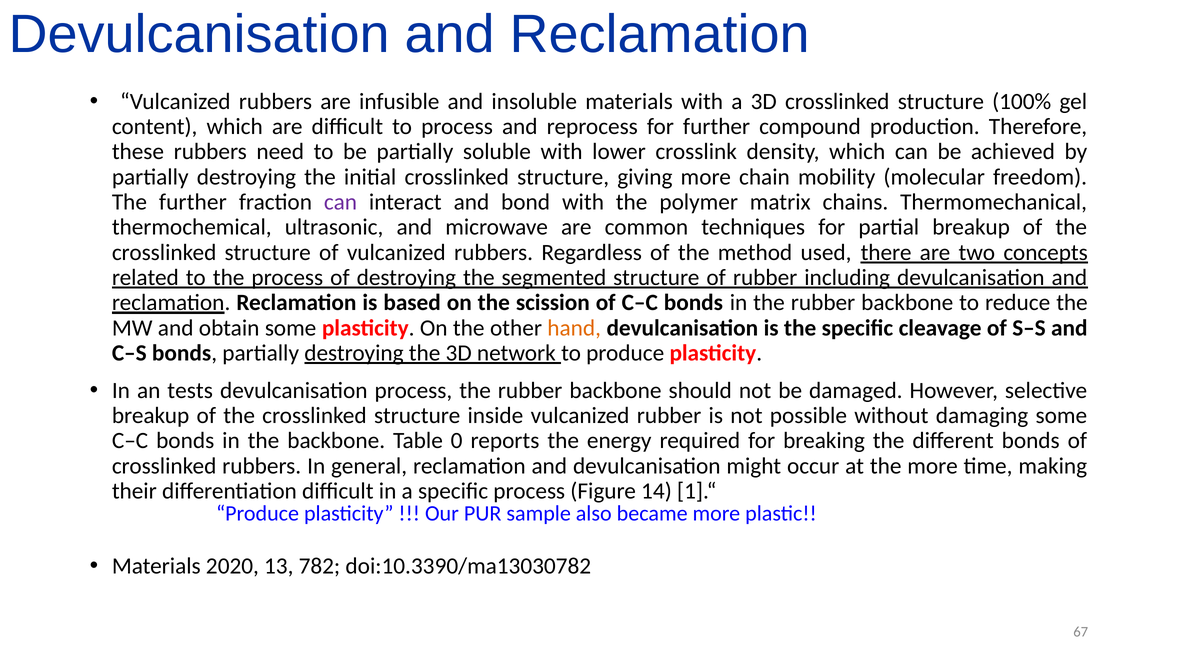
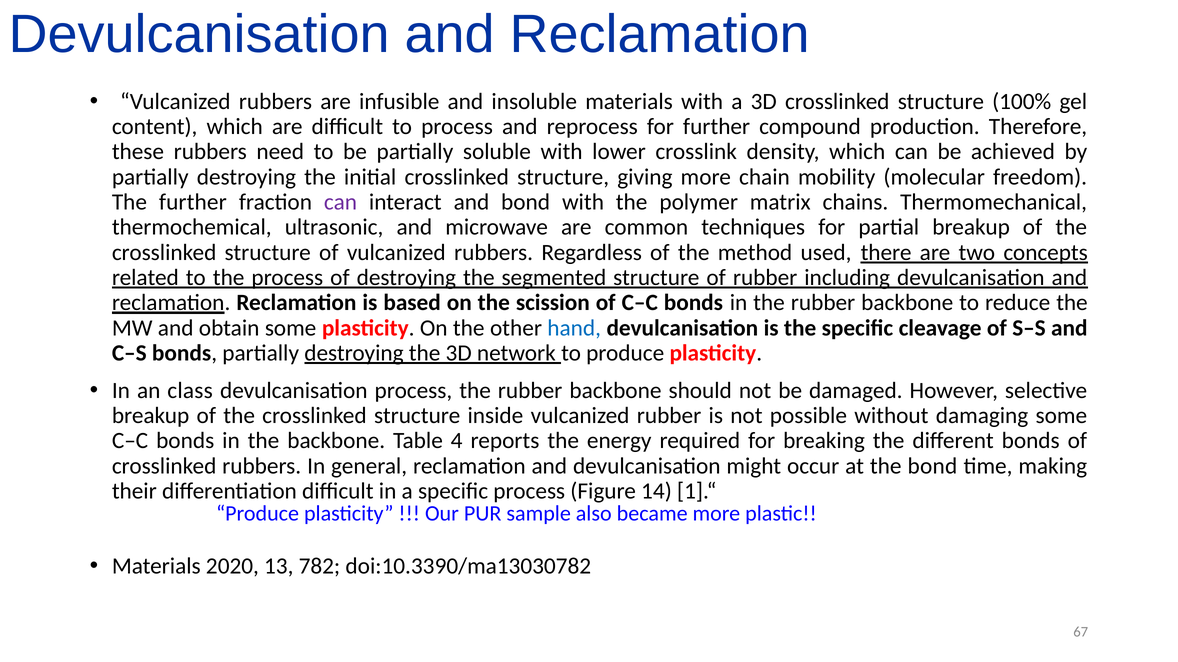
hand colour: orange -> blue
tests: tests -> class
0: 0 -> 4
the more: more -> bond
